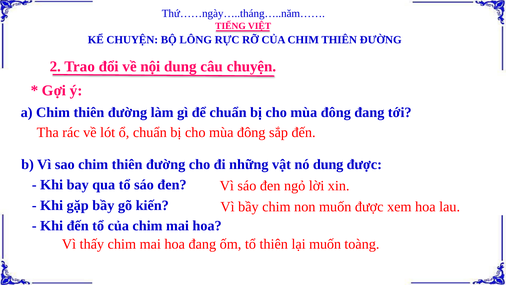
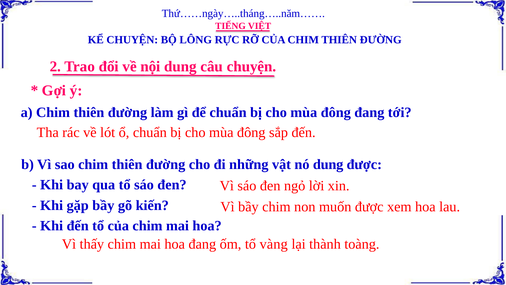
tổ thiên: thiên -> vàng
lại muốn: muốn -> thành
